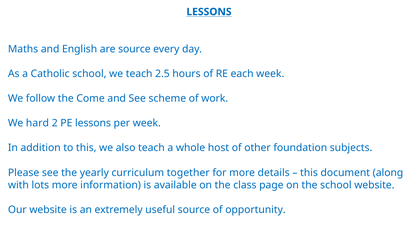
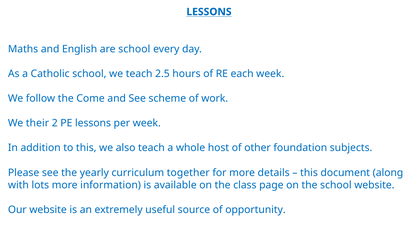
are source: source -> school
hard: hard -> their
